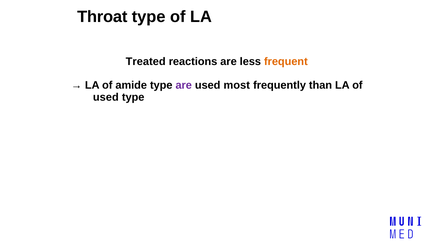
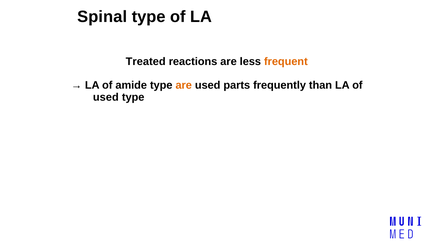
Throat: Throat -> Spinal
are at (184, 85) colour: purple -> orange
most: most -> parts
